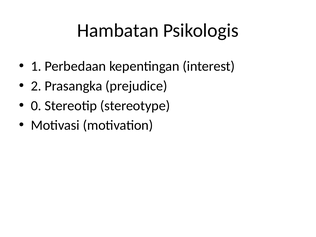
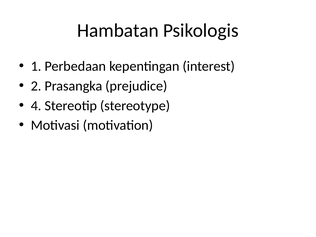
0: 0 -> 4
